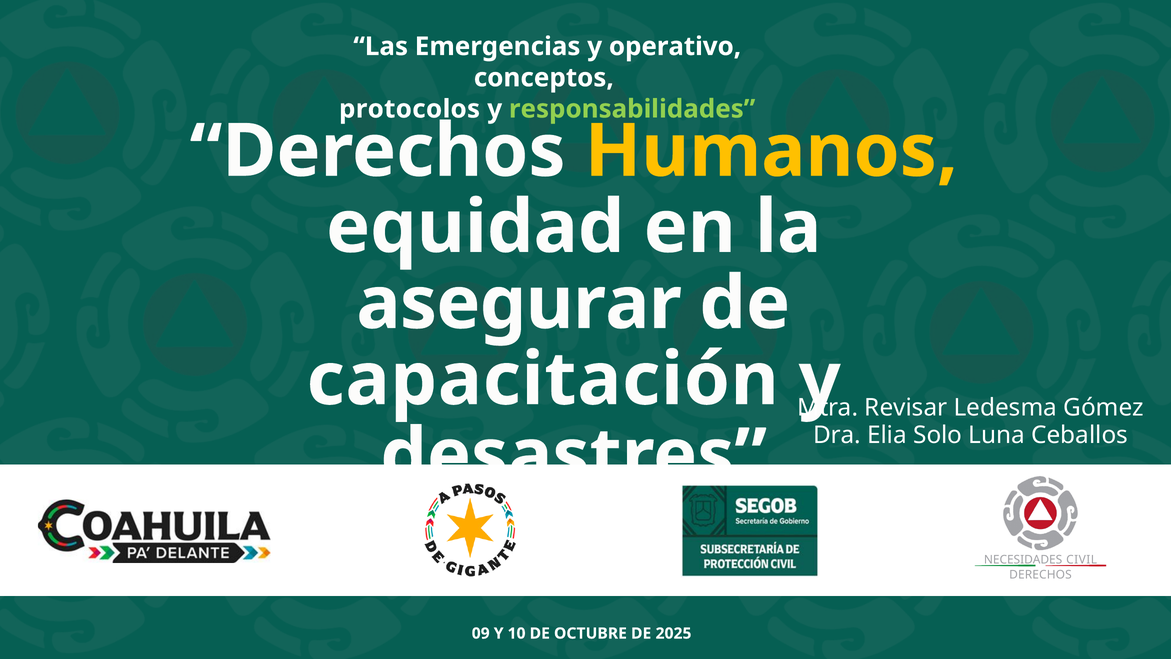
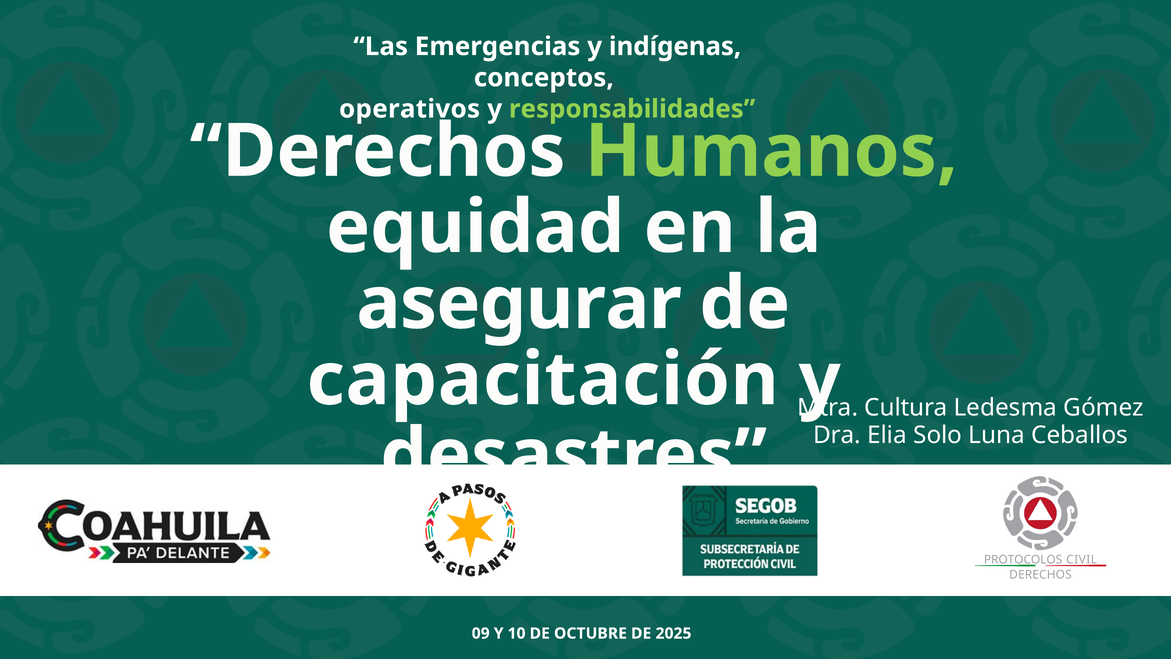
operativo: operativo -> indígenas
protocolos: protocolos -> operativos
Humanos colour: yellow -> light green
Revisar: Revisar -> Cultura
NECESIDADES: NECESIDADES -> PROTOCOLOS
